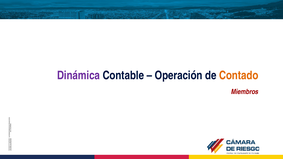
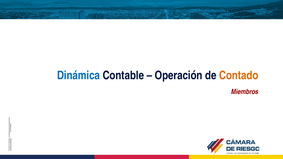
Dinámica colour: purple -> blue
